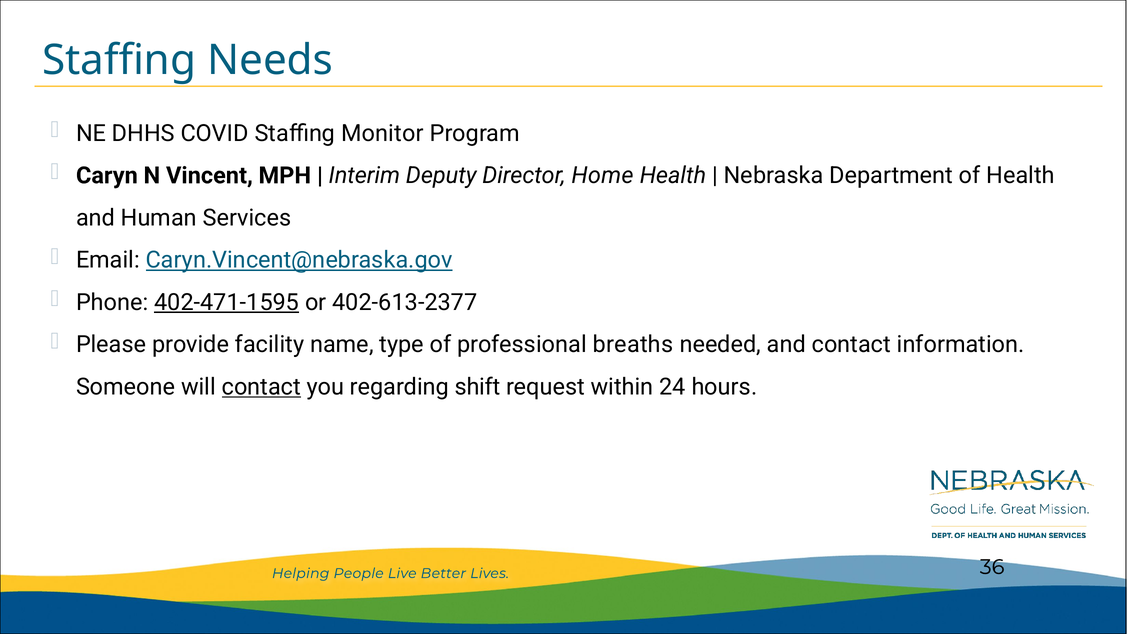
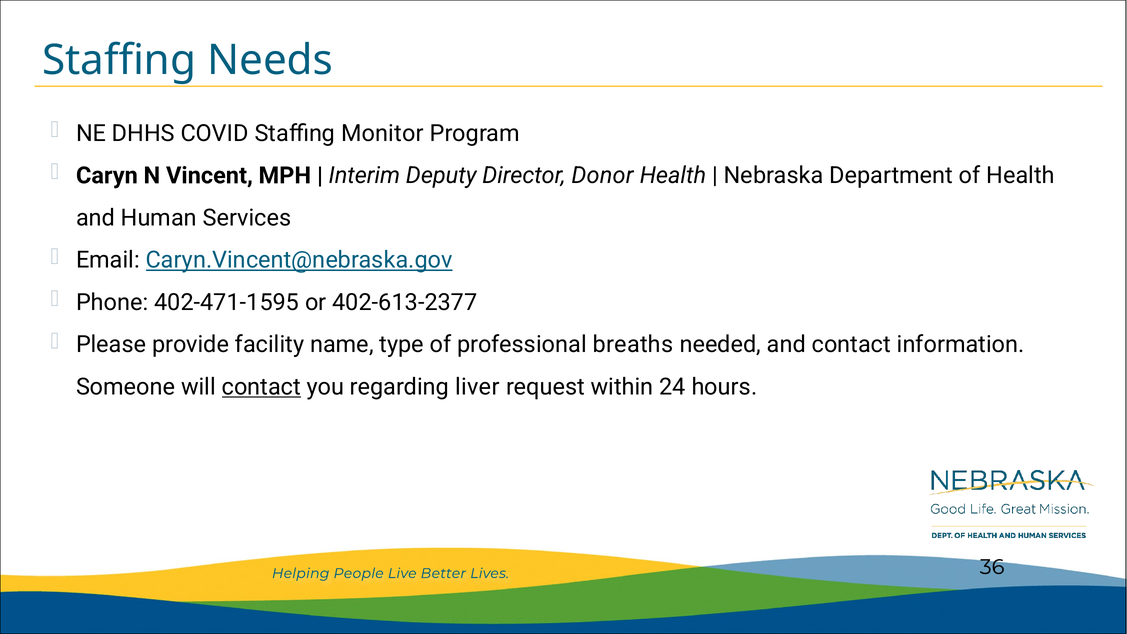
Home: Home -> Donor
402-471-1595 underline: present -> none
shift: shift -> liver
